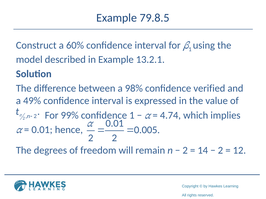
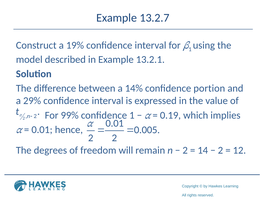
79.8.5: 79.8.5 -> 13.2.7
60%: 60% -> 19%
98%: 98% -> 14%
verified: verified -> portion
49%: 49% -> 29%
4.74: 4.74 -> 0.19
